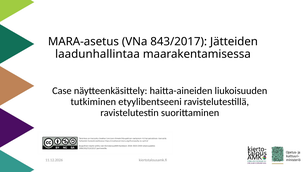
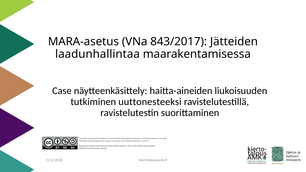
etyylibentseeni: etyylibentseeni -> uuttonesteeksi
